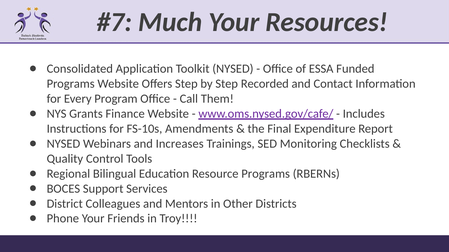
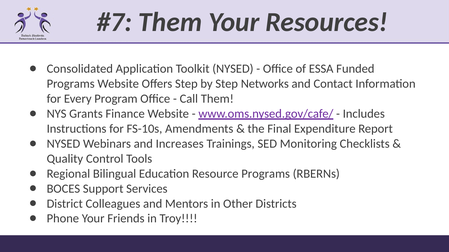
Much at (170, 22): Much -> Them
Recorded: Recorded -> Networks
